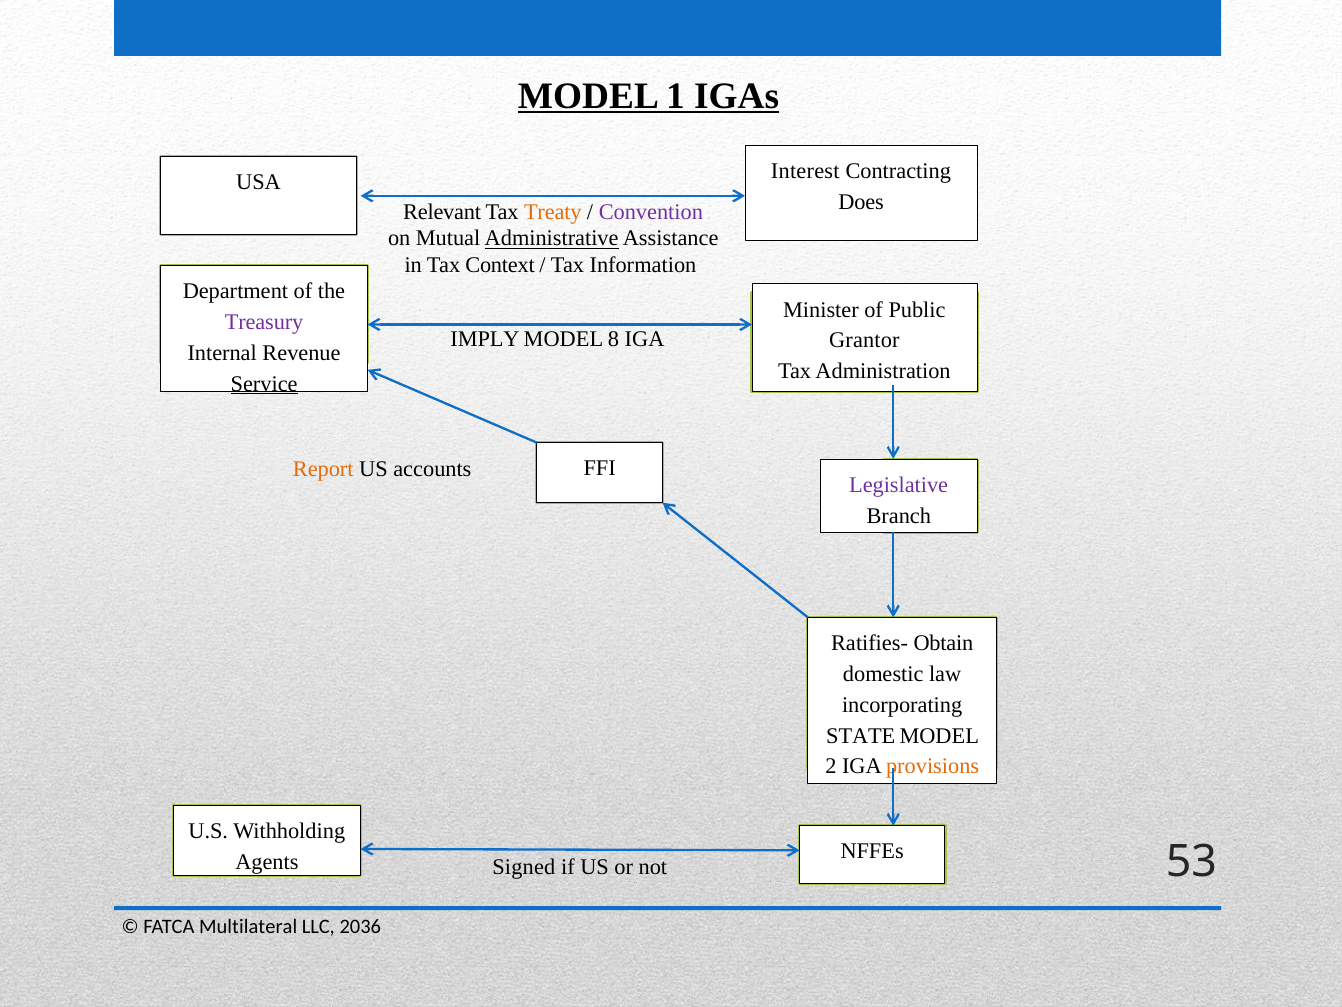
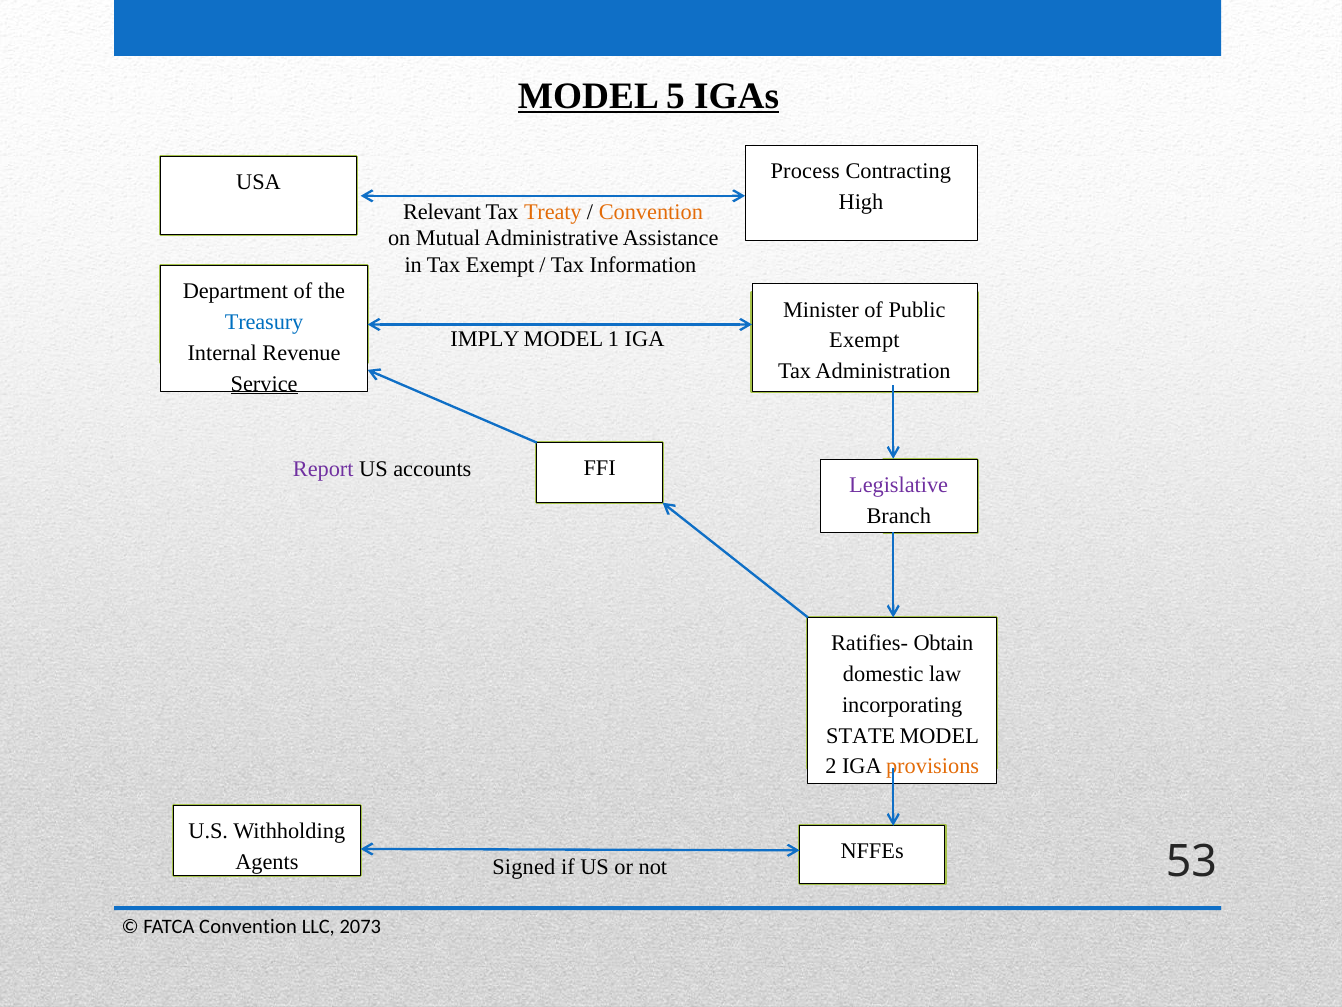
1: 1 -> 5
Interest: Interest -> Process
Does: Does -> High
Convention at (651, 212) colour: purple -> orange
Administrative underline: present -> none
Tax Context: Context -> Exempt
Treasury colour: purple -> blue
8: 8 -> 1
Grantor at (864, 340): Grantor -> Exempt
Report colour: orange -> purple
FATCA Multilateral: Multilateral -> Convention
2036: 2036 -> 2073
